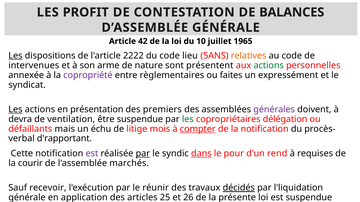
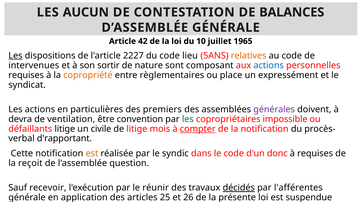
PROFIT: PROFIT -> AUCUN
2222: 2222 -> 2227
arme: arme -> sortir
présentent: présentent -> composant
actions at (269, 66) colour: green -> blue
annexée at (26, 75): annexée -> requises
copropriété colour: purple -> orange
faites: faites -> place
Les at (15, 110) underline: present -> none
présentation: présentation -> particulières
être suspendue: suspendue -> convention
délégation: délégation -> impossible
défaillants mais: mais -> litige
échu: échu -> civile
est at (92, 154) colour: purple -> orange
par at (143, 154) underline: present -> none
dans underline: present -> none
le pour: pour -> code
rend: rend -> donc
courir: courir -> reçoit
marchés: marchés -> question
l'liquidation: l'liquidation -> l'afférentes
